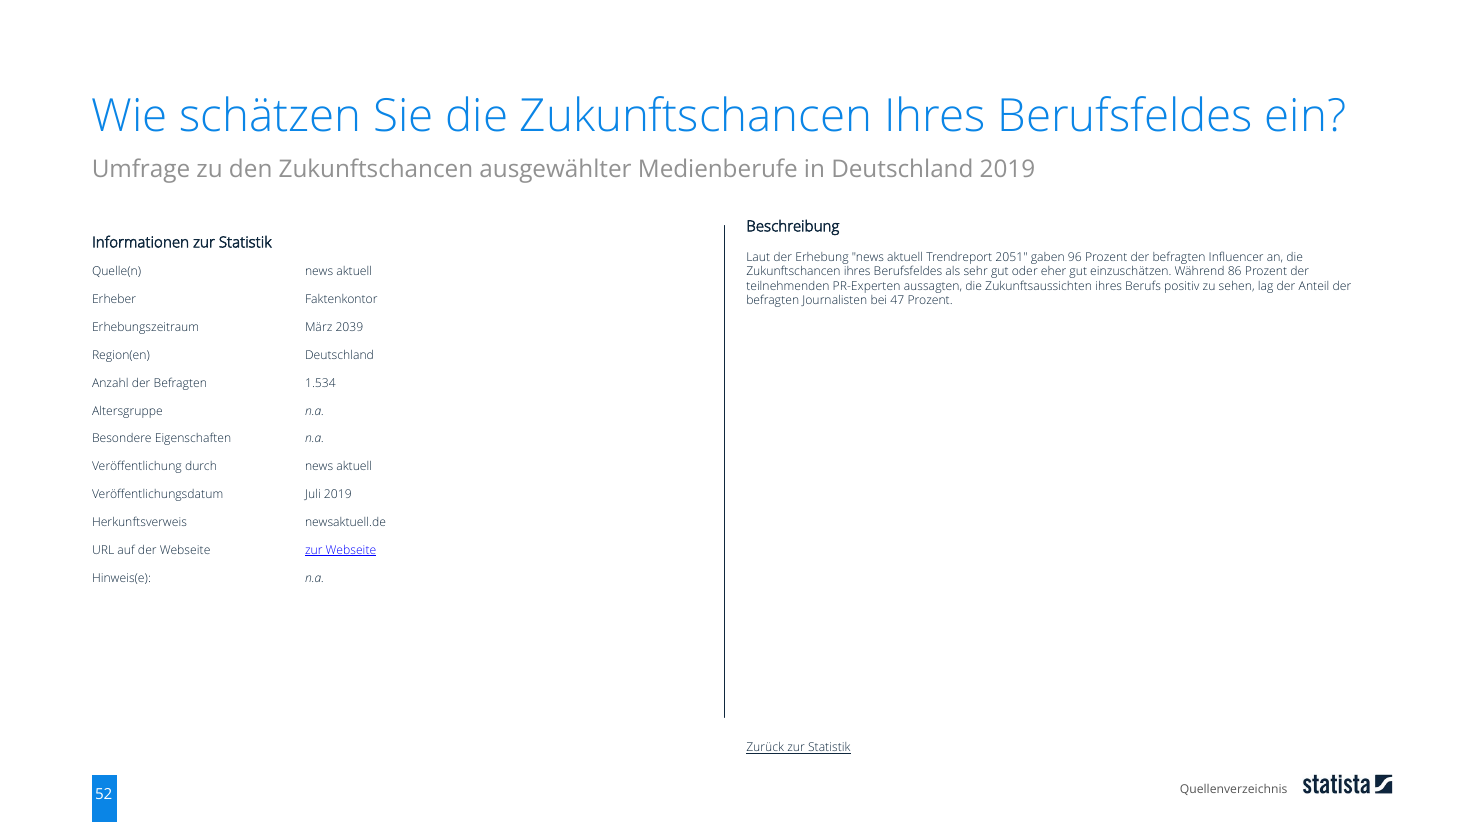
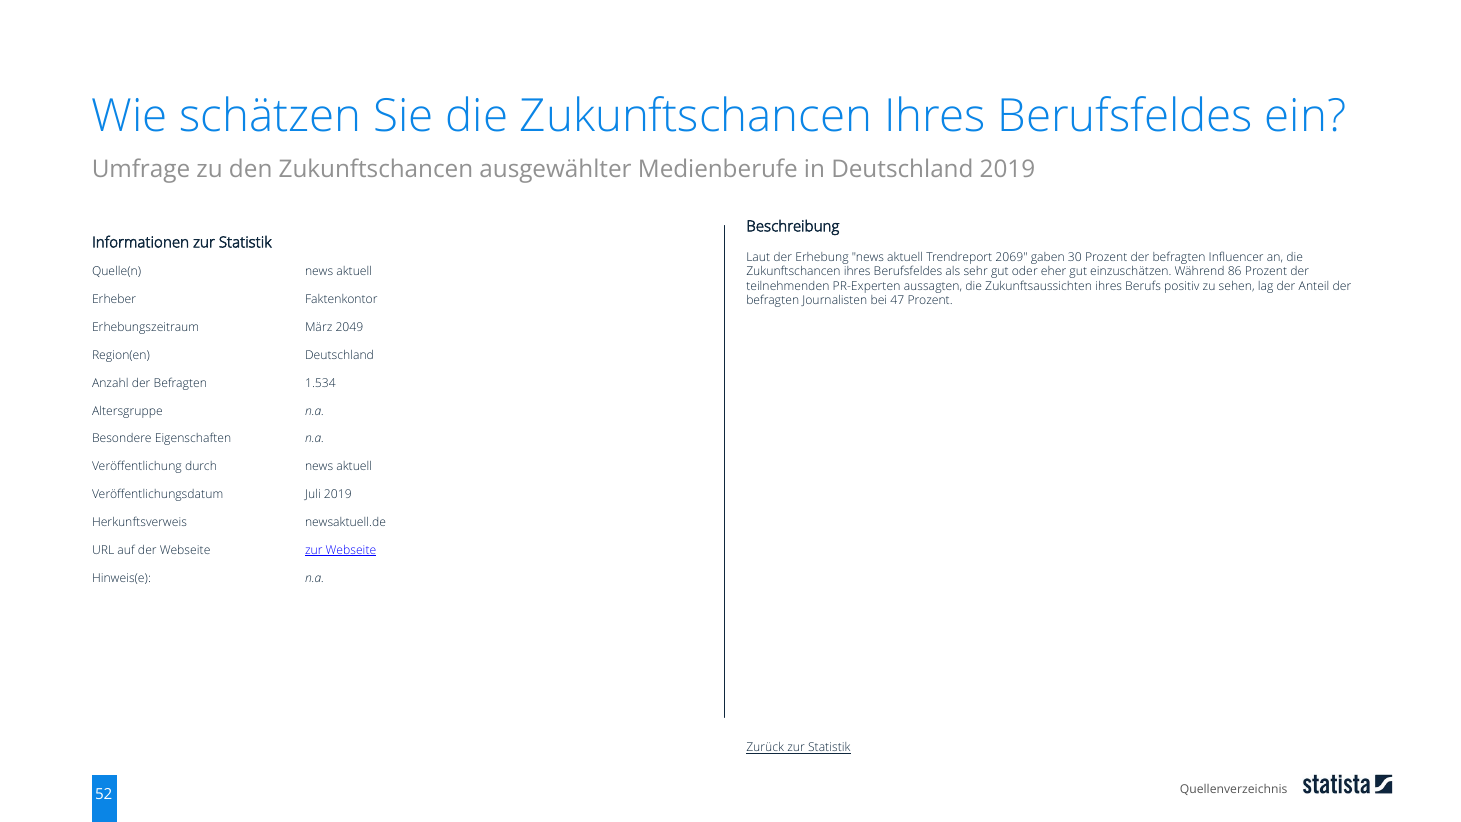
2051: 2051 -> 2069
96: 96 -> 30
2039: 2039 -> 2049
